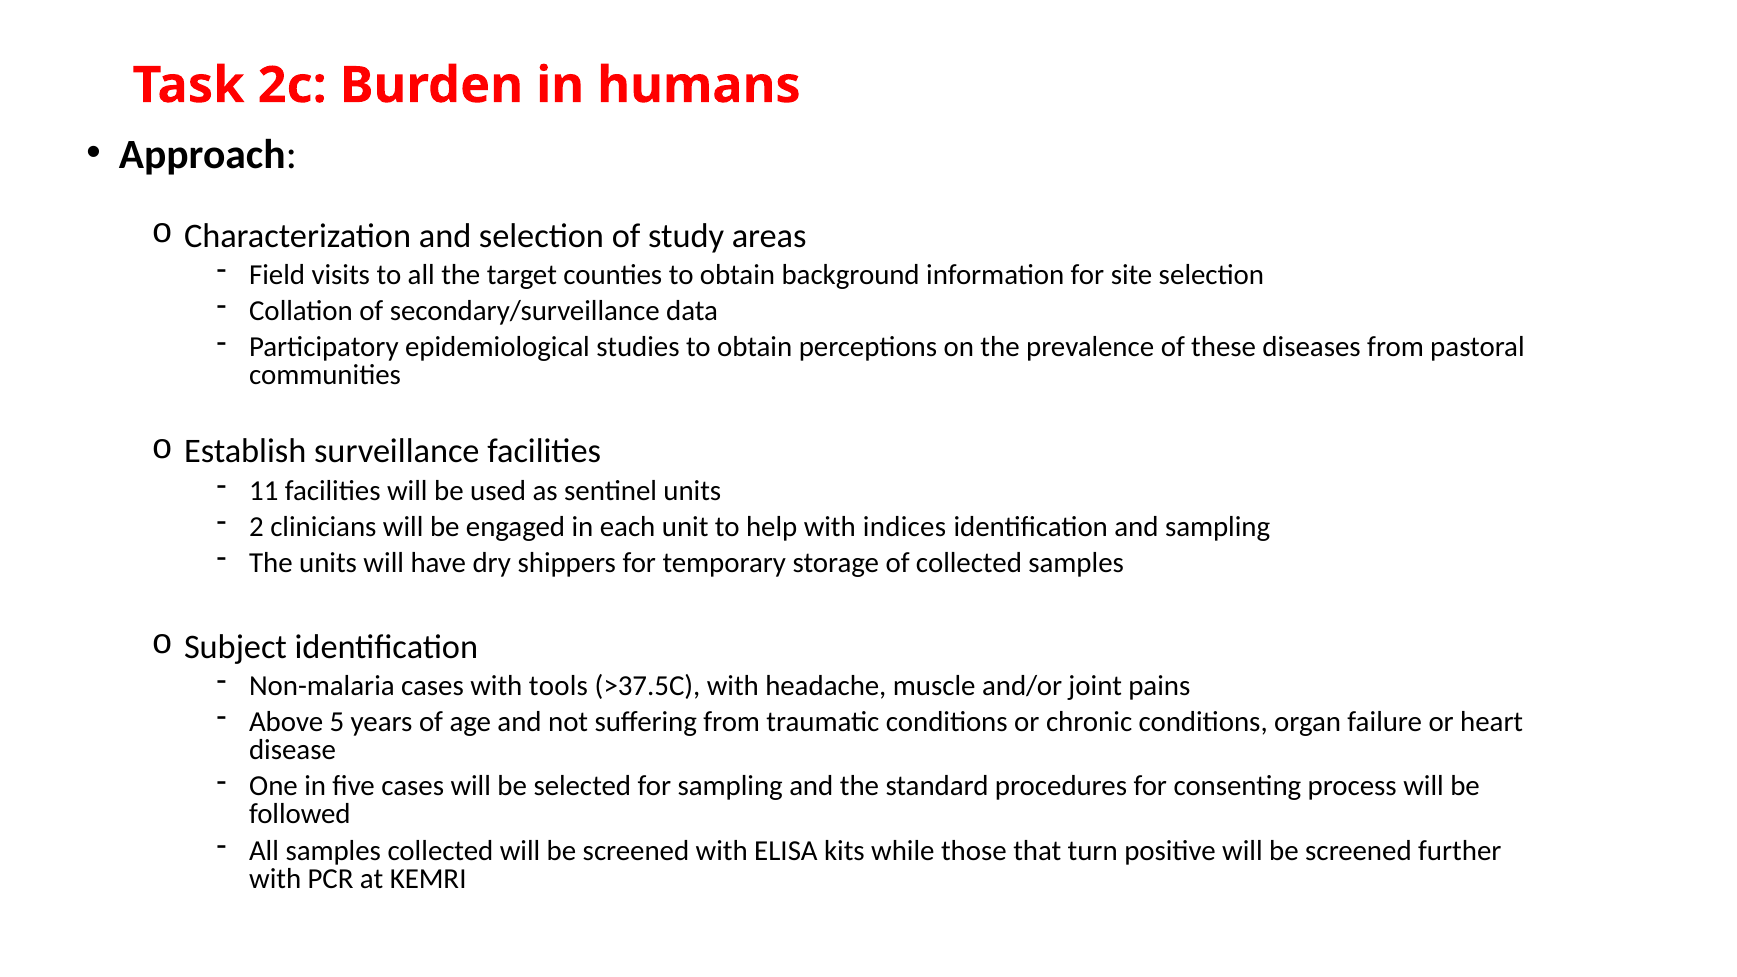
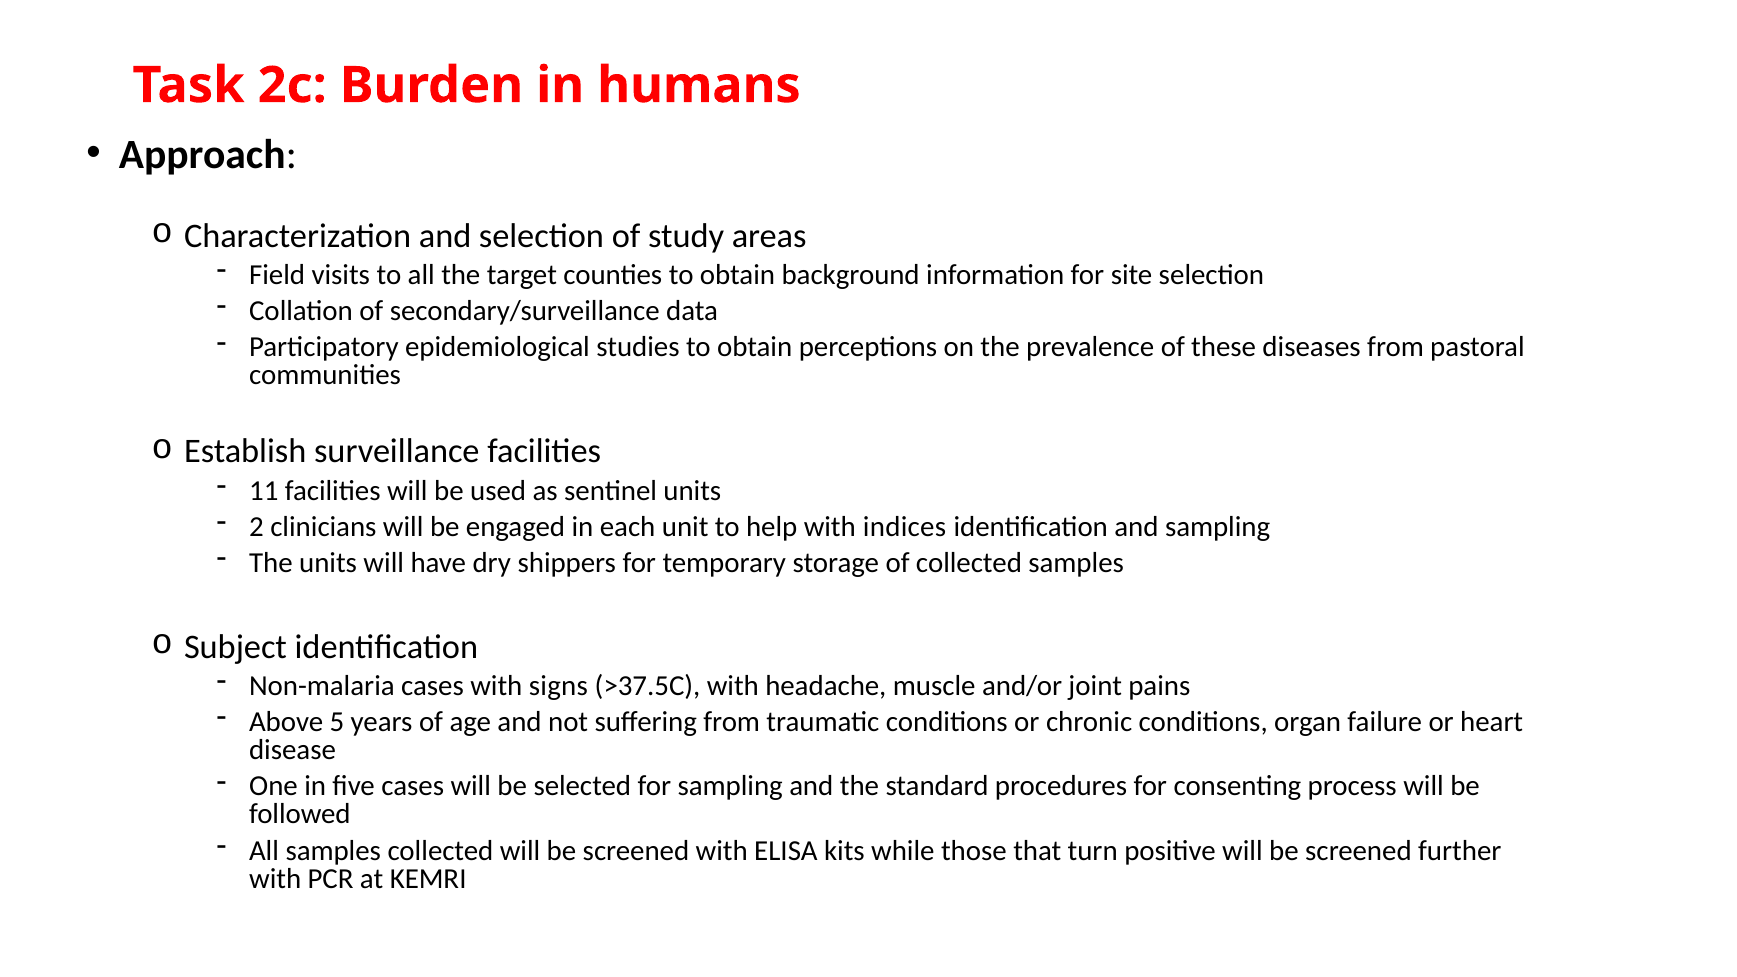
tools: tools -> signs
